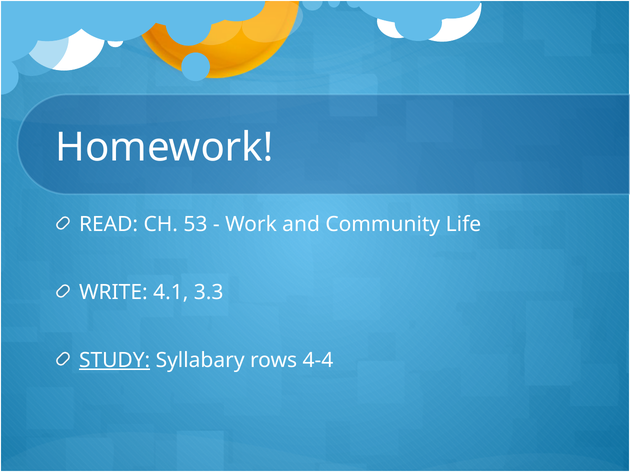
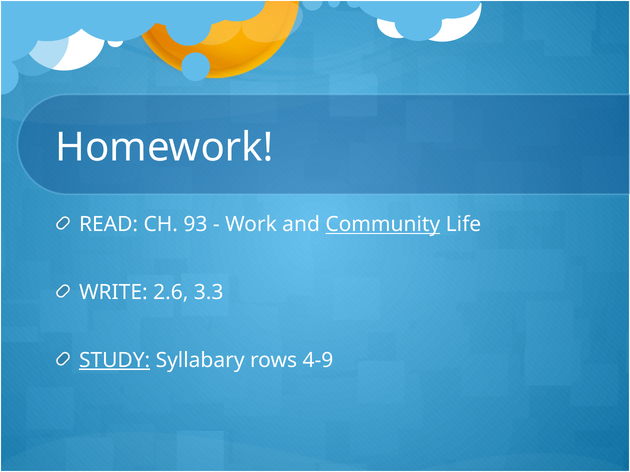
53: 53 -> 93
Community underline: none -> present
4.1: 4.1 -> 2.6
4-4: 4-4 -> 4-9
